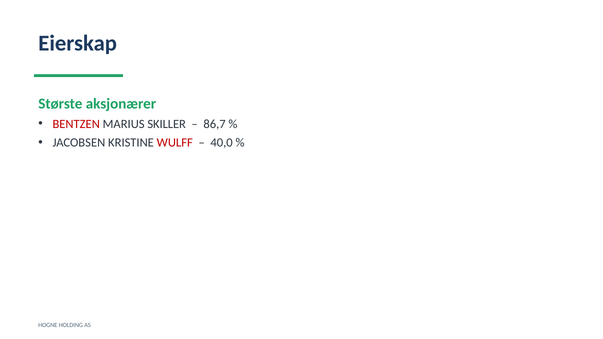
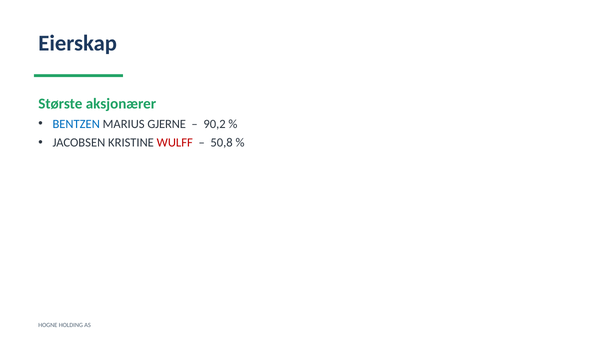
BENTZEN colour: red -> blue
SKILLER: SKILLER -> GJERNE
86,7: 86,7 -> 90,2
40,0: 40,0 -> 50,8
